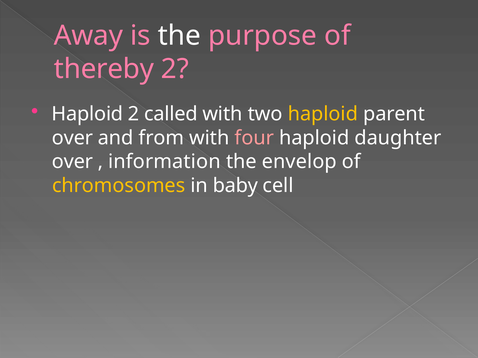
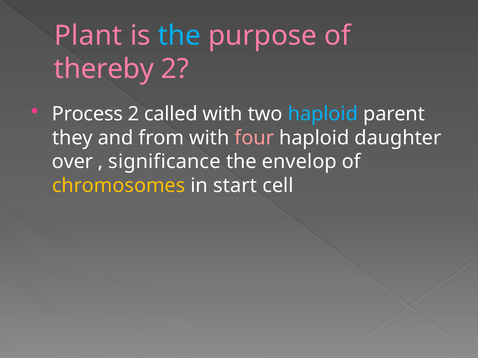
Away: Away -> Plant
the at (179, 36) colour: white -> light blue
Haploid at (87, 114): Haploid -> Process
haploid at (323, 114) colour: yellow -> light blue
over at (72, 138): over -> they
information: information -> significance
baby: baby -> start
